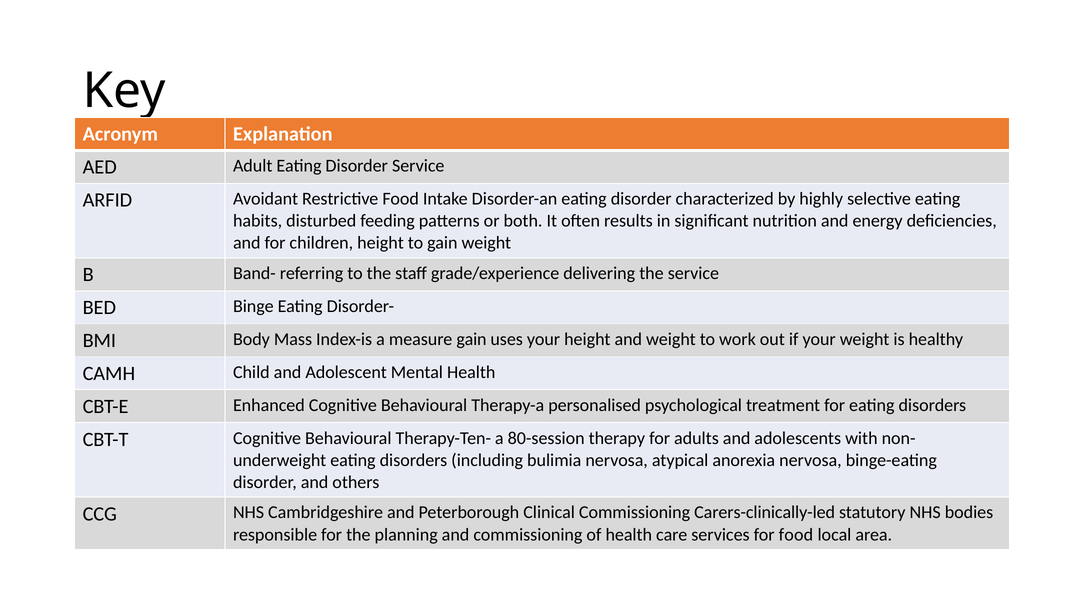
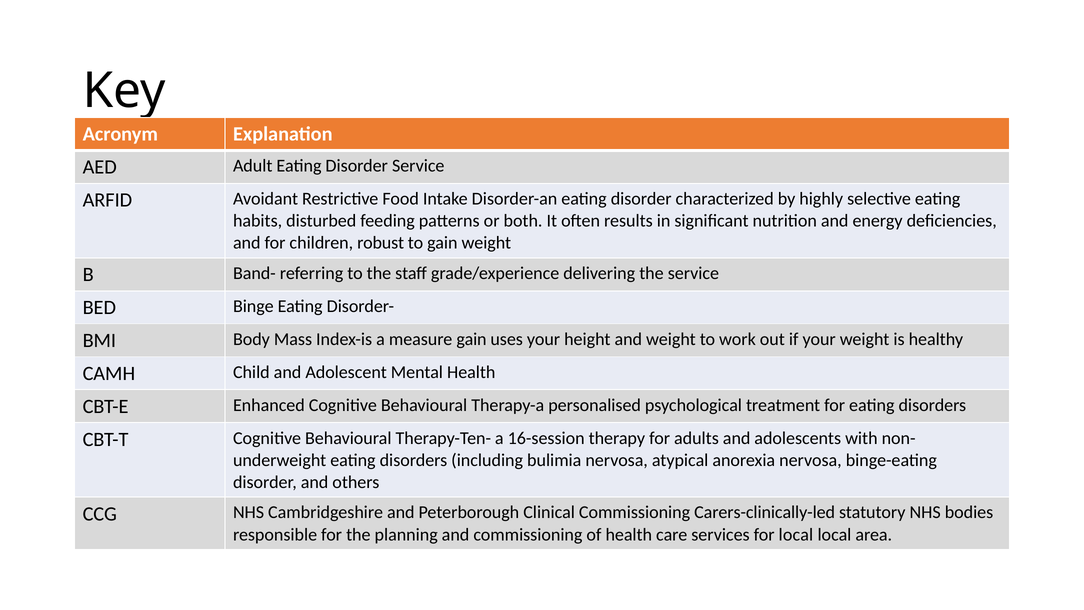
children height: height -> robust
80-session: 80-session -> 16-session
for food: food -> local
